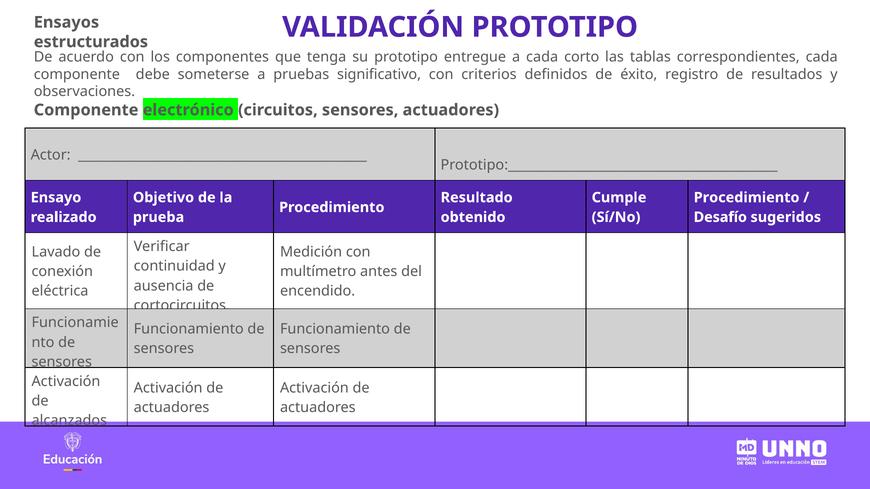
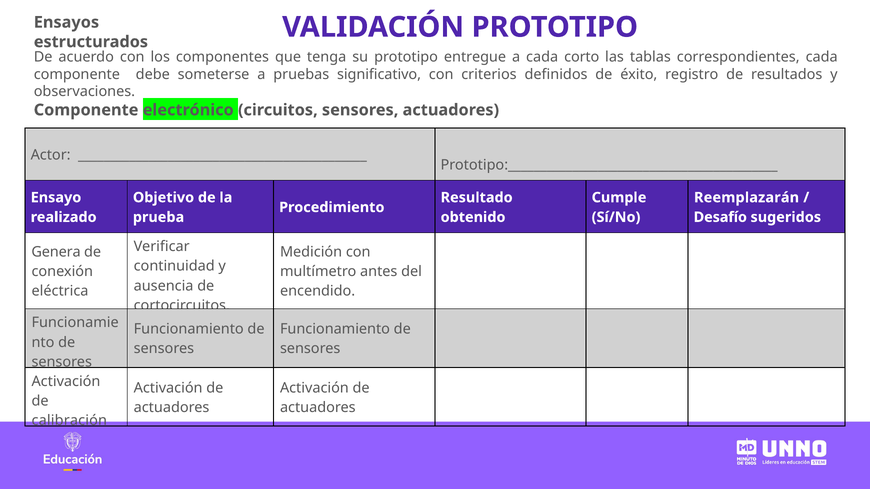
Procedimiento at (747, 198): Procedimiento -> Reemplazarán
Lavado: Lavado -> Genera
alcanzados: alcanzados -> calibración
